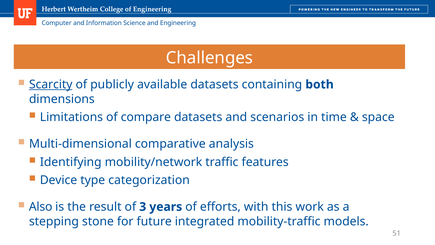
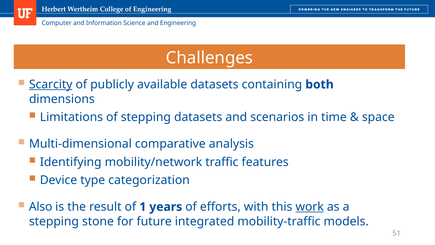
of compare: compare -> stepping
3: 3 -> 1
work underline: none -> present
